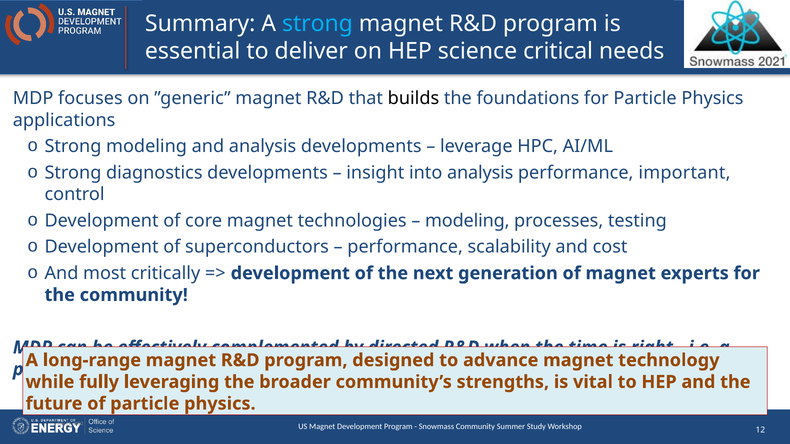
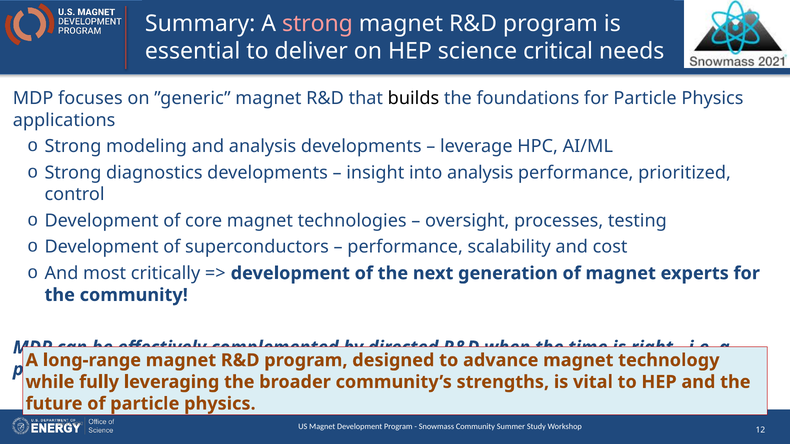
strong at (317, 24) colour: light blue -> pink
important: important -> prioritized
modeling at (467, 221): modeling -> oversight
